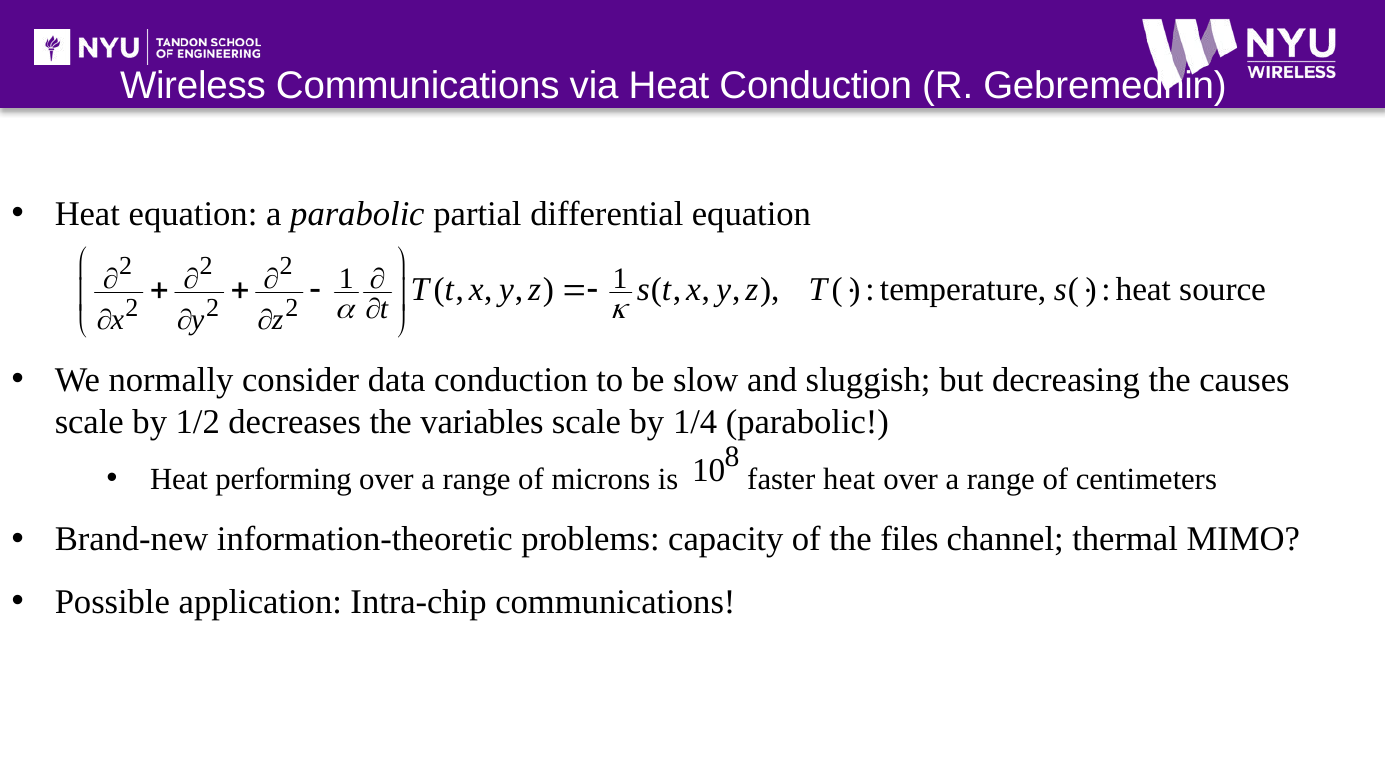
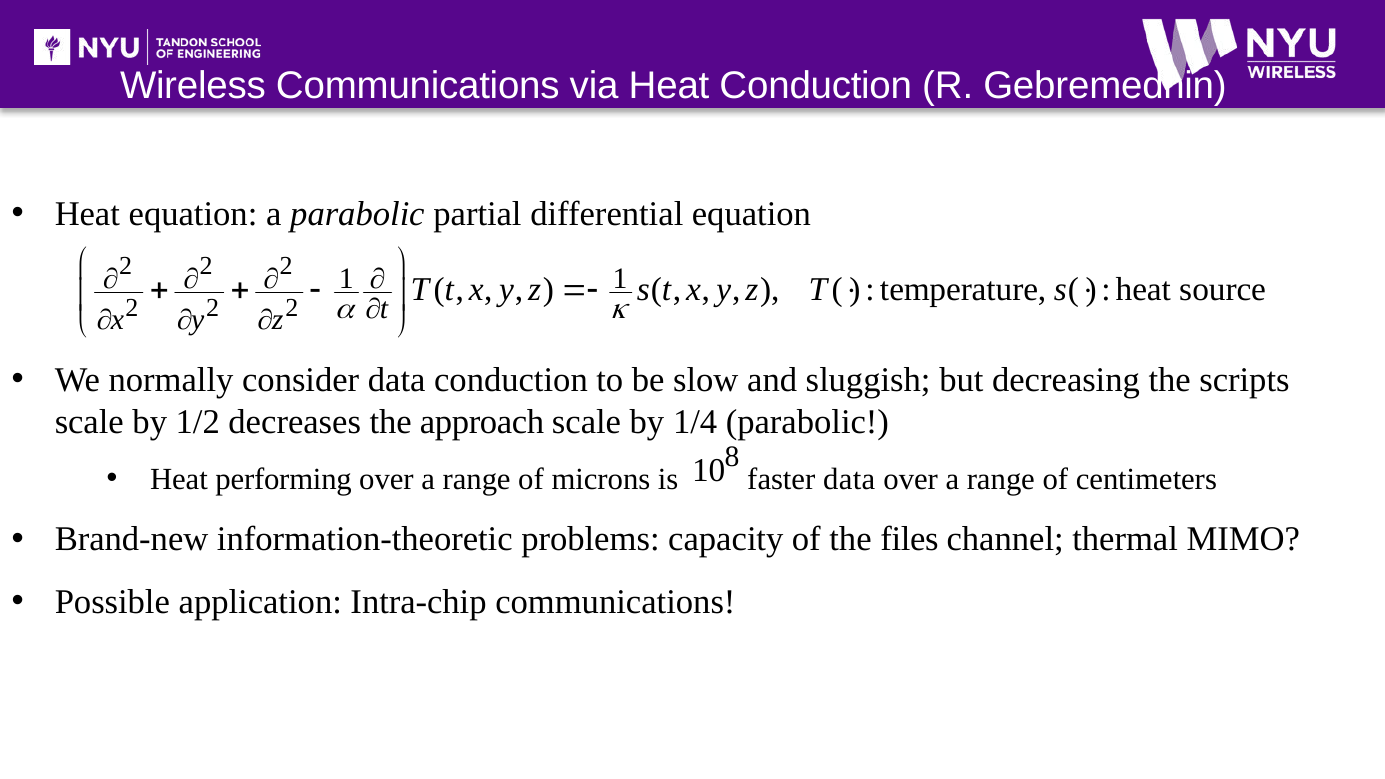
causes: causes -> scripts
variables: variables -> approach
faster heat: heat -> data
